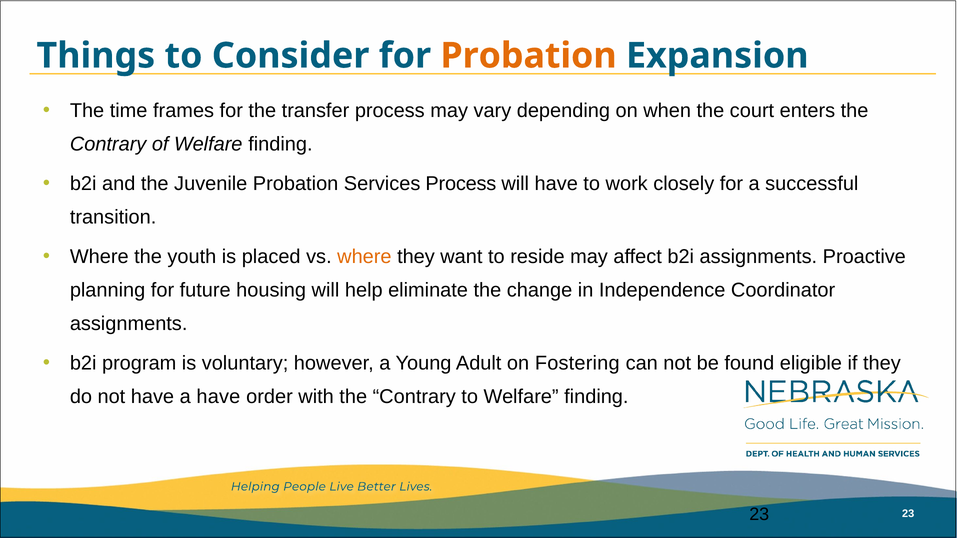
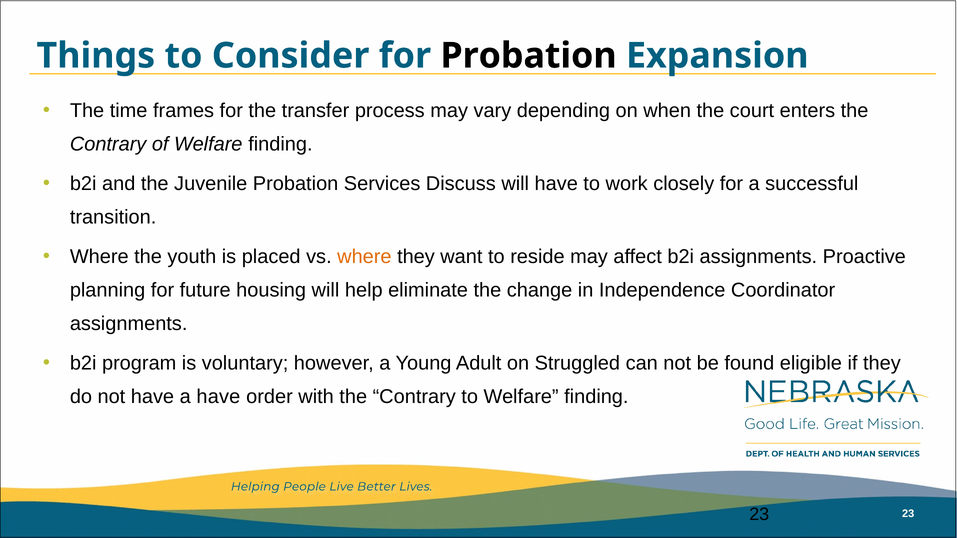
Probation at (529, 56) colour: orange -> black
Services Process: Process -> Discuss
Fostering: Fostering -> Struggled
